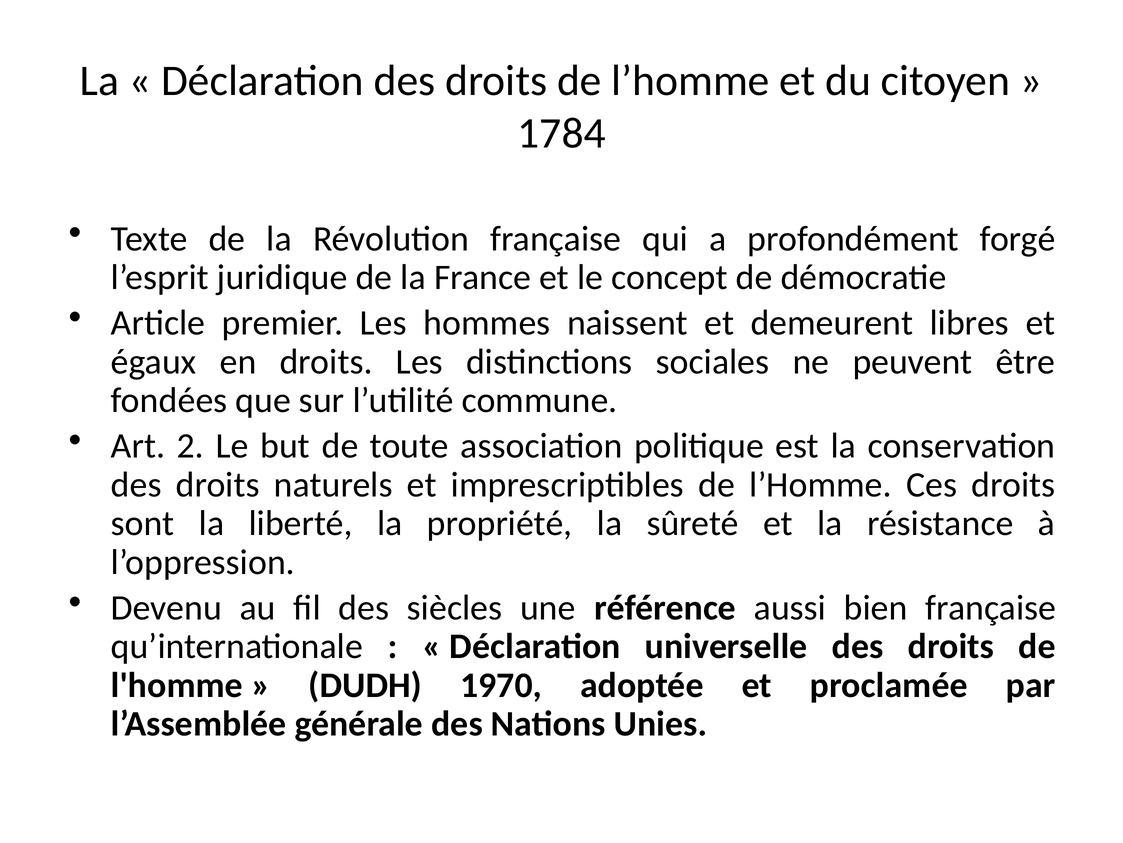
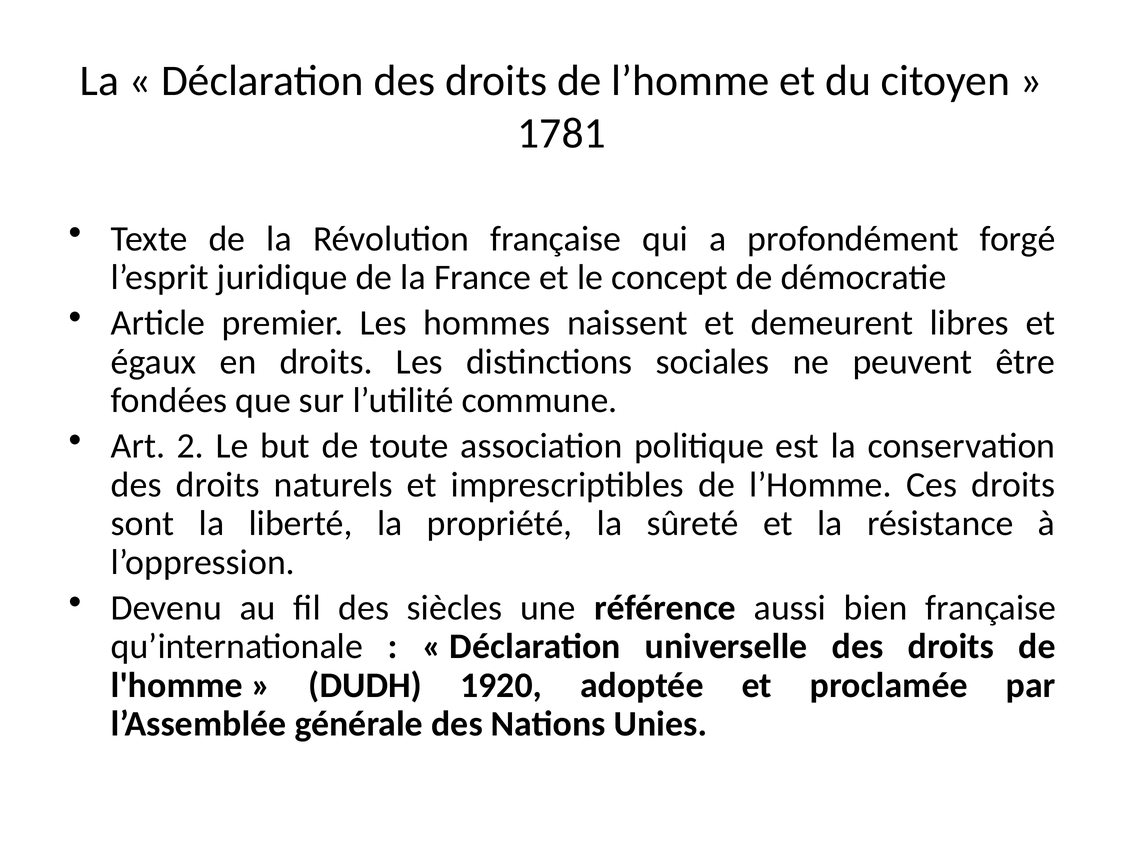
1784: 1784 -> 1781
1970: 1970 -> 1920
